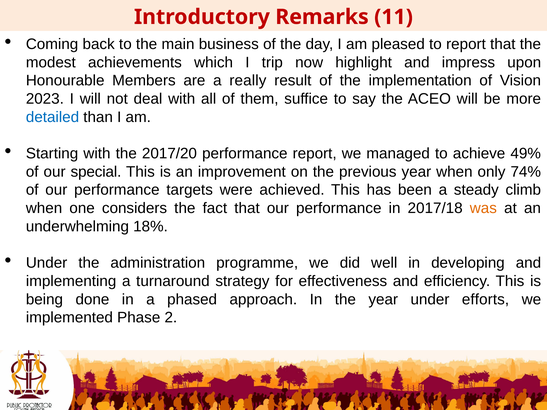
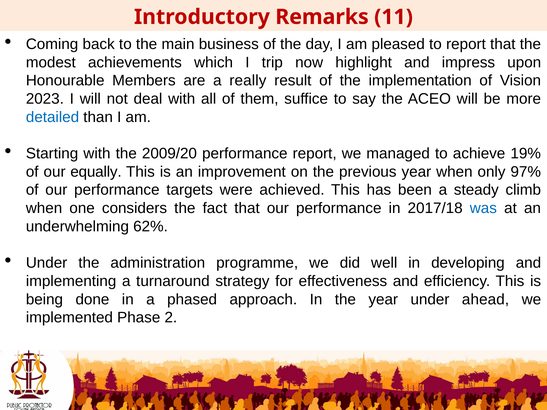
2017/20: 2017/20 -> 2009/20
49%: 49% -> 19%
special: special -> equally
74%: 74% -> 97%
was colour: orange -> blue
18%: 18% -> 62%
efforts: efforts -> ahead
